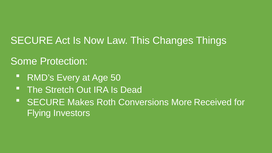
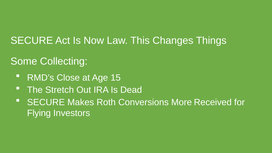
Protection: Protection -> Collecting
Every: Every -> Close
50: 50 -> 15
